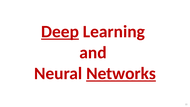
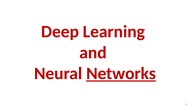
Deep underline: present -> none
